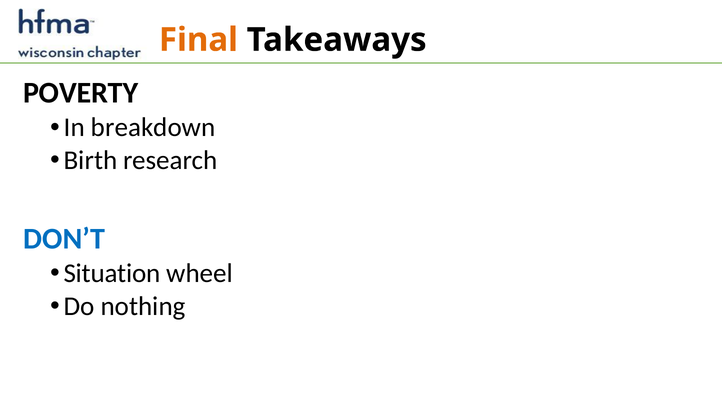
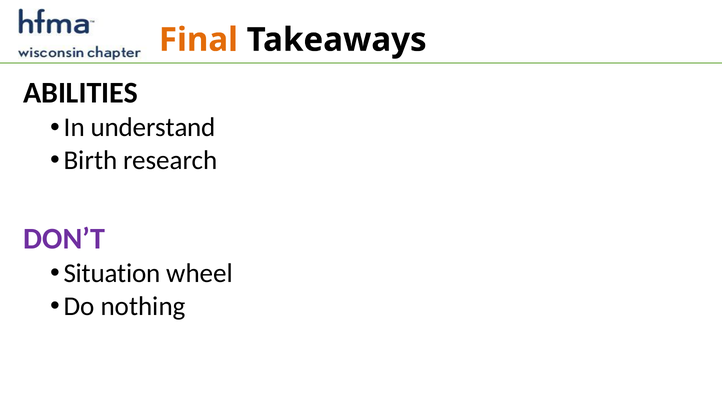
POVERTY: POVERTY -> ABILITIES
breakdown: breakdown -> understand
DON’T colour: blue -> purple
